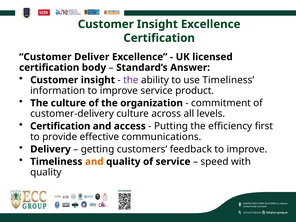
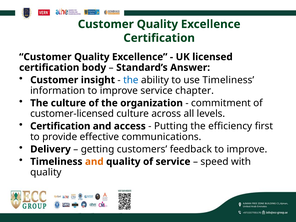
Insight at (157, 24): Insight -> Quality
Deliver at (92, 57): Deliver -> Quality
the at (131, 80) colour: purple -> blue
product: product -> chapter
customer-delivery: customer-delivery -> customer-licensed
